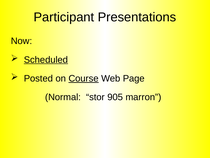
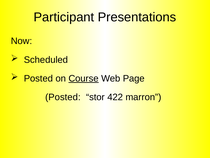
Scheduled underline: present -> none
Normal at (63, 97): Normal -> Posted
905: 905 -> 422
